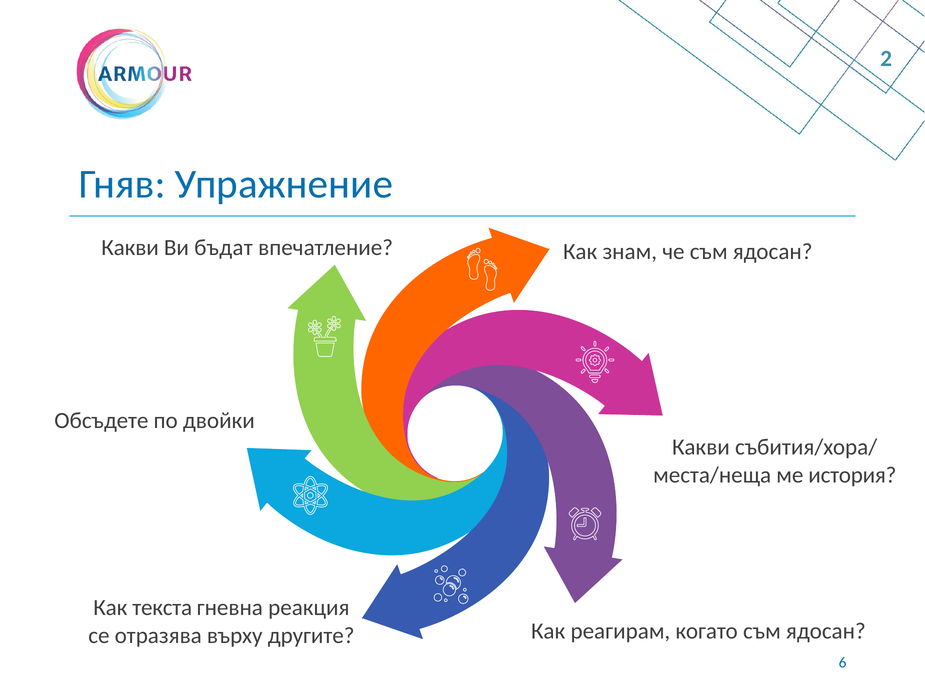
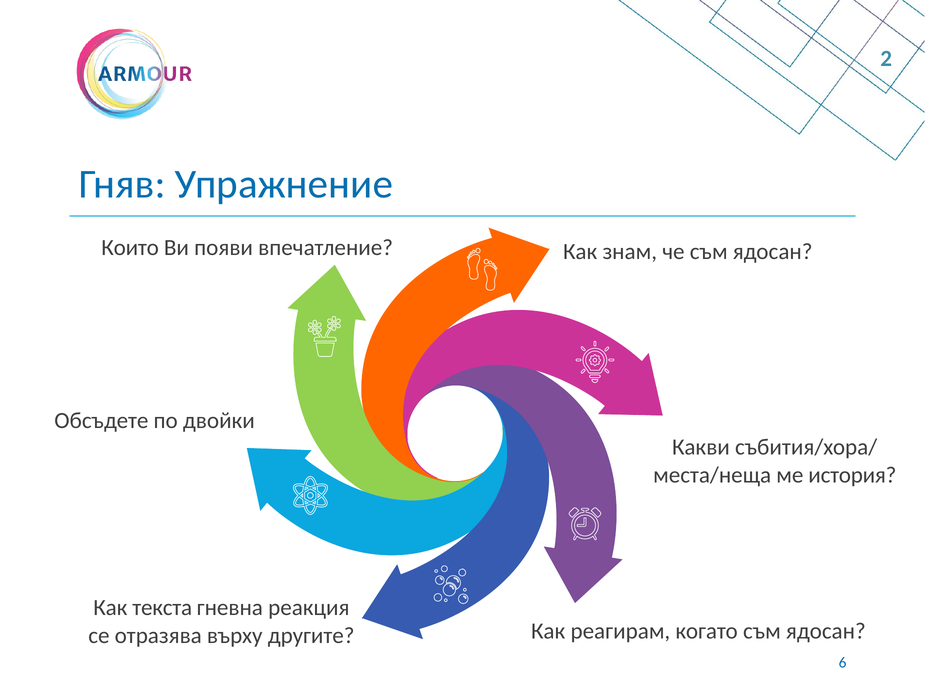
Какви at (130, 247): Какви -> Които
бъдат: бъдат -> появи
